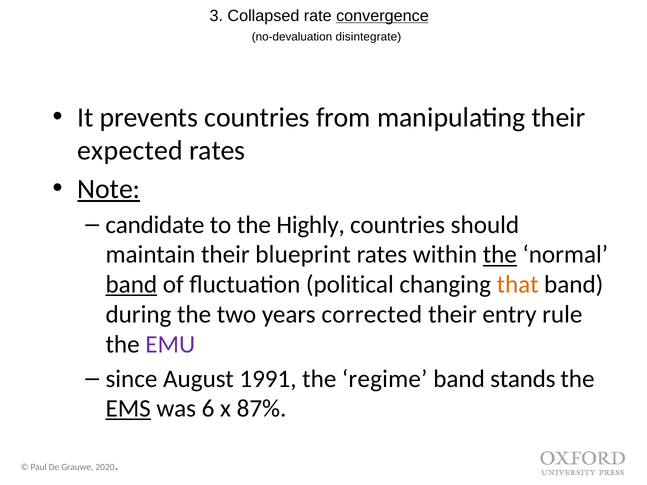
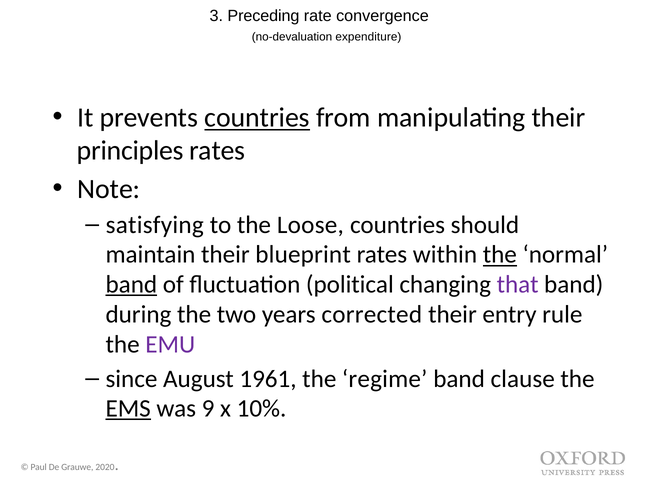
Collapsed: Collapsed -> Preceding
convergence underline: present -> none
disintegrate: disintegrate -> expenditure
countries at (257, 118) underline: none -> present
expected: expected -> principles
Note underline: present -> none
candidate: candidate -> satisfying
Highly: Highly -> Loose
that colour: orange -> purple
1991: 1991 -> 1961
stands: stands -> clause
6: 6 -> 9
87%: 87% -> 10%
